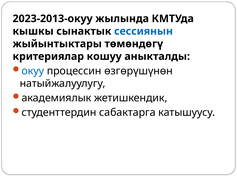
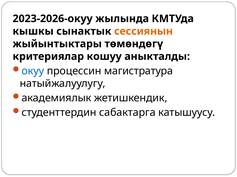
2023-2013-окуу: 2023-2013-окуу -> 2023-2026-окуу
сессиянын colour: blue -> orange
өзгөрүшүнөн: өзгөрүшүнөн -> магистратура
